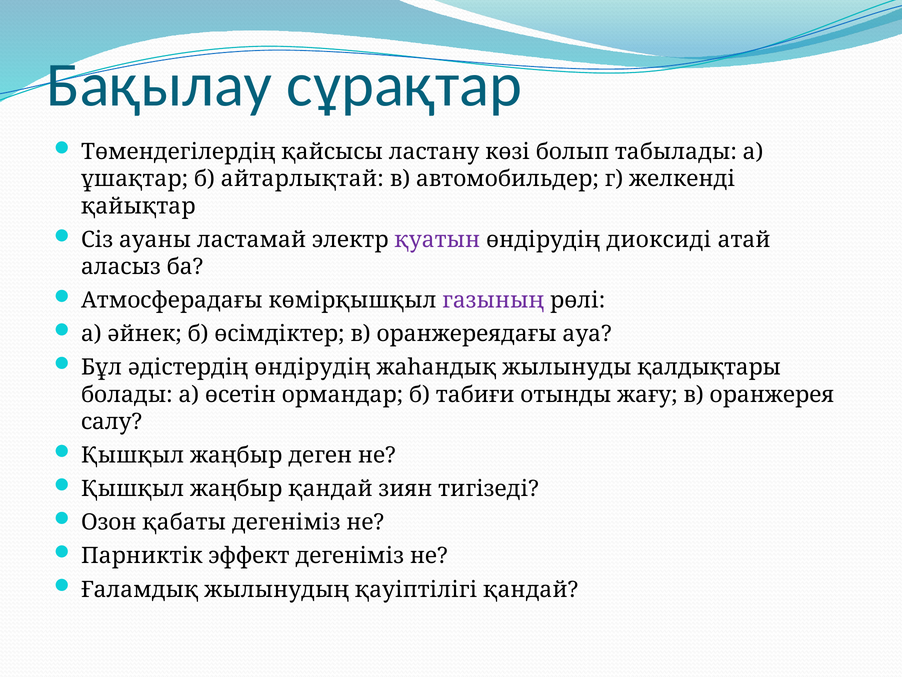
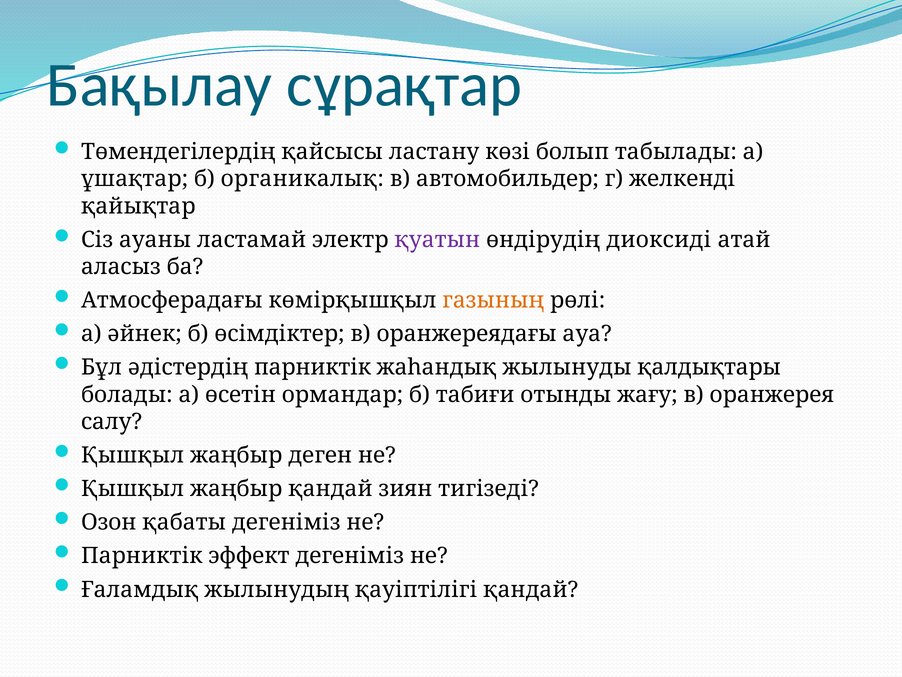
айтарлықтай: айтарлықтай -> органикалық
газының colour: purple -> orange
әдістердің өндірудің: өндірудің -> парниктік
